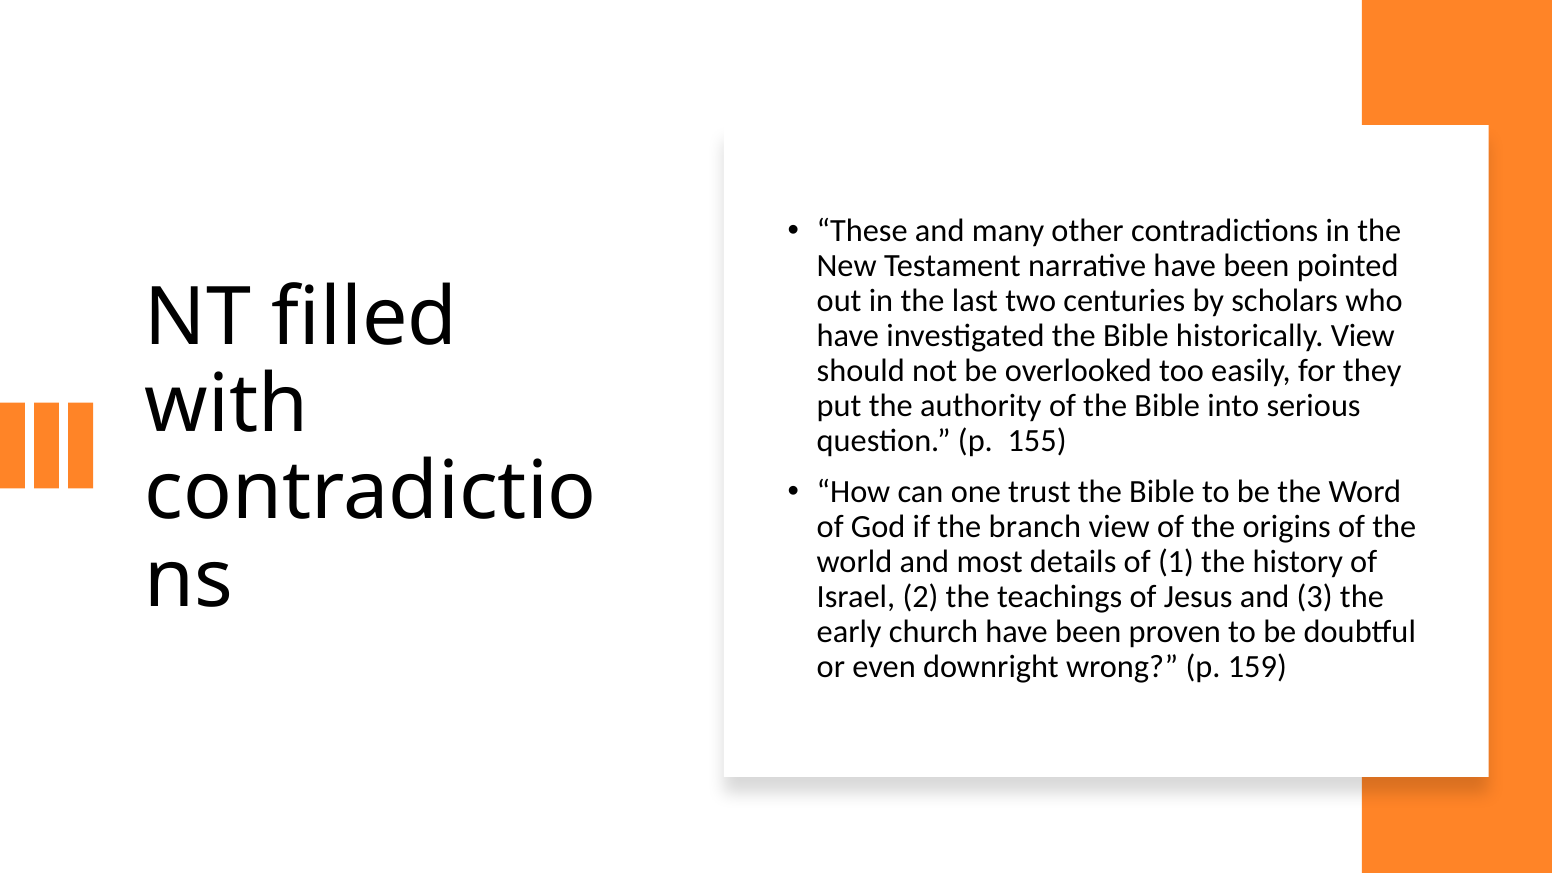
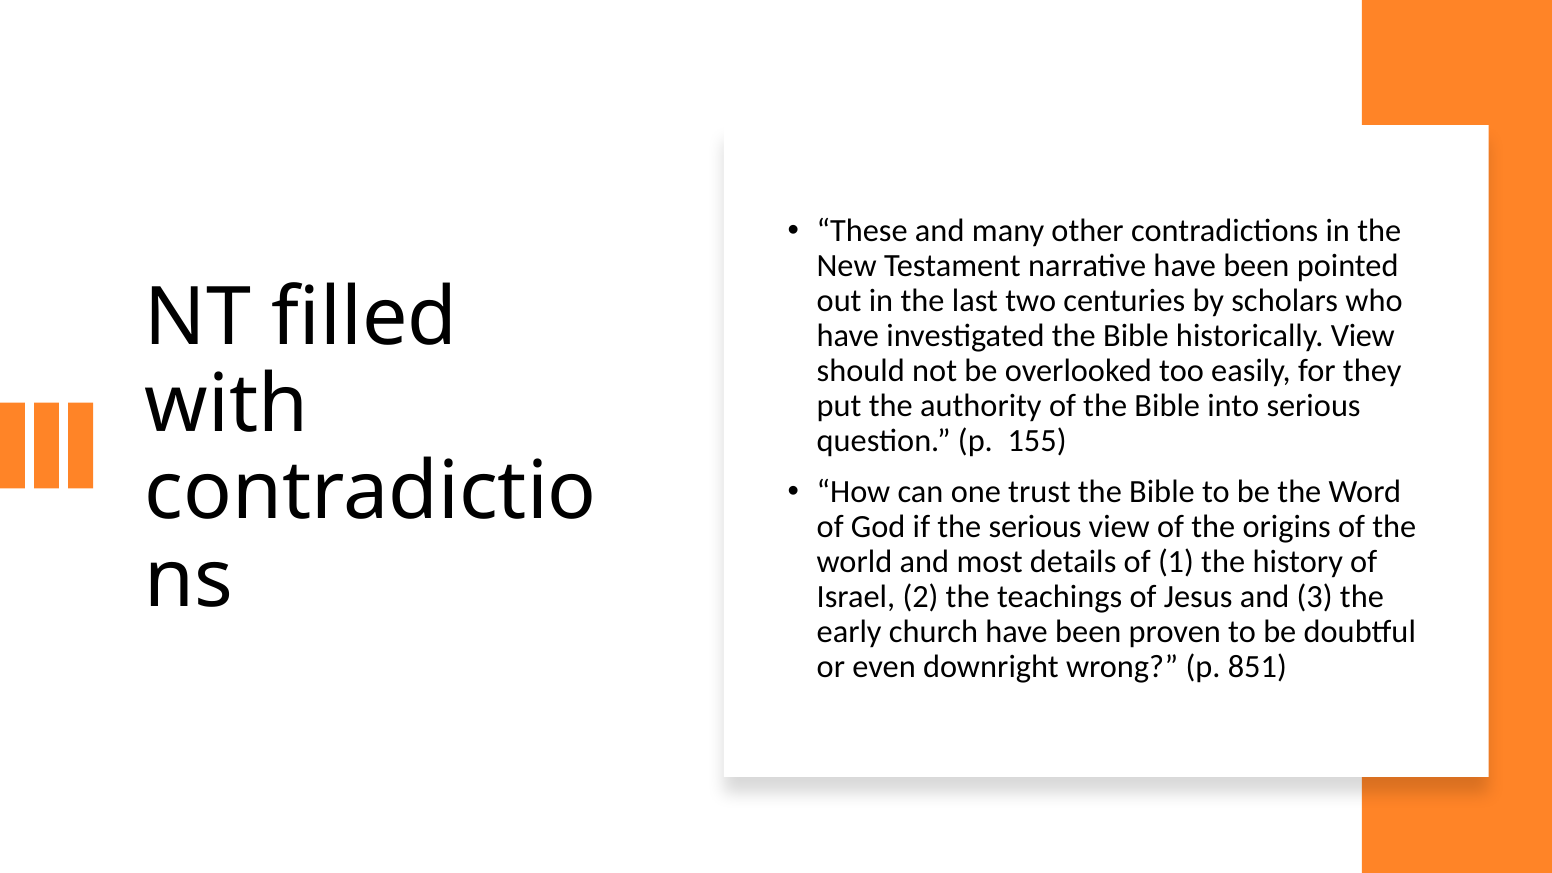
the branch: branch -> serious
159: 159 -> 851
